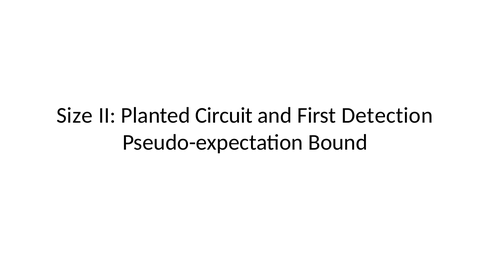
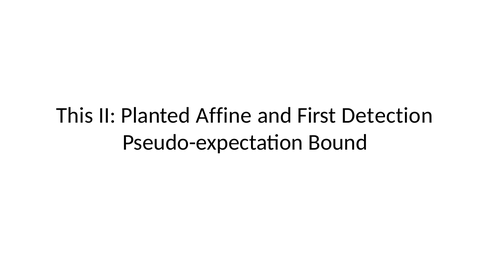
Size: Size -> This
Circuit: Circuit -> Affine
